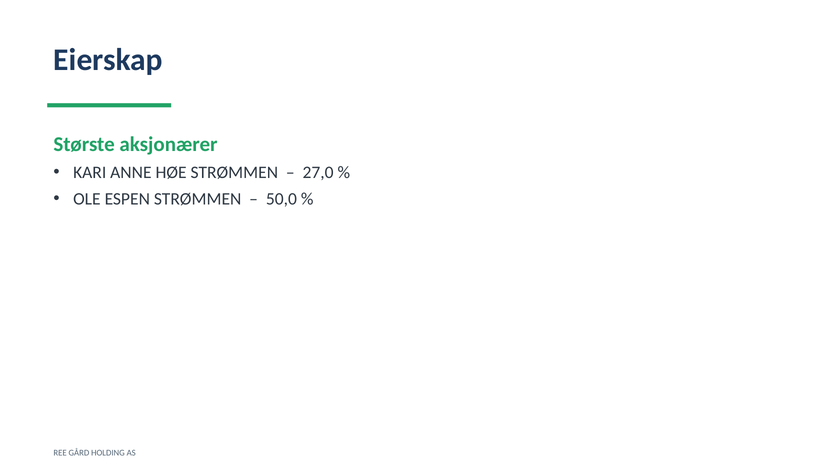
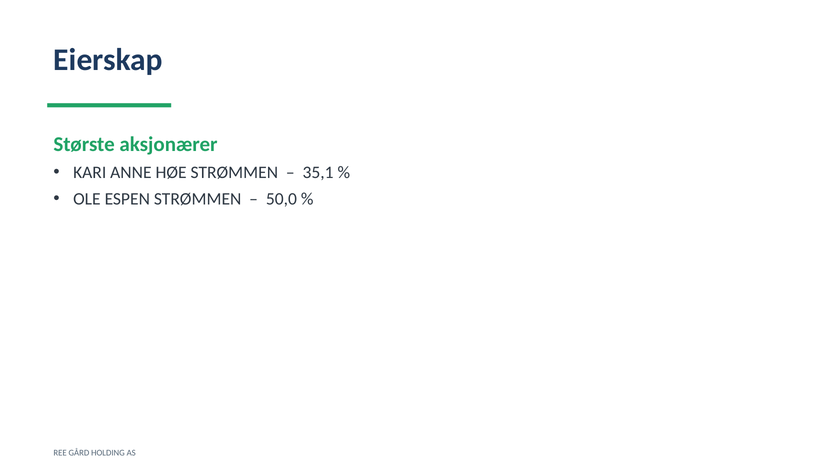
27,0: 27,0 -> 35,1
